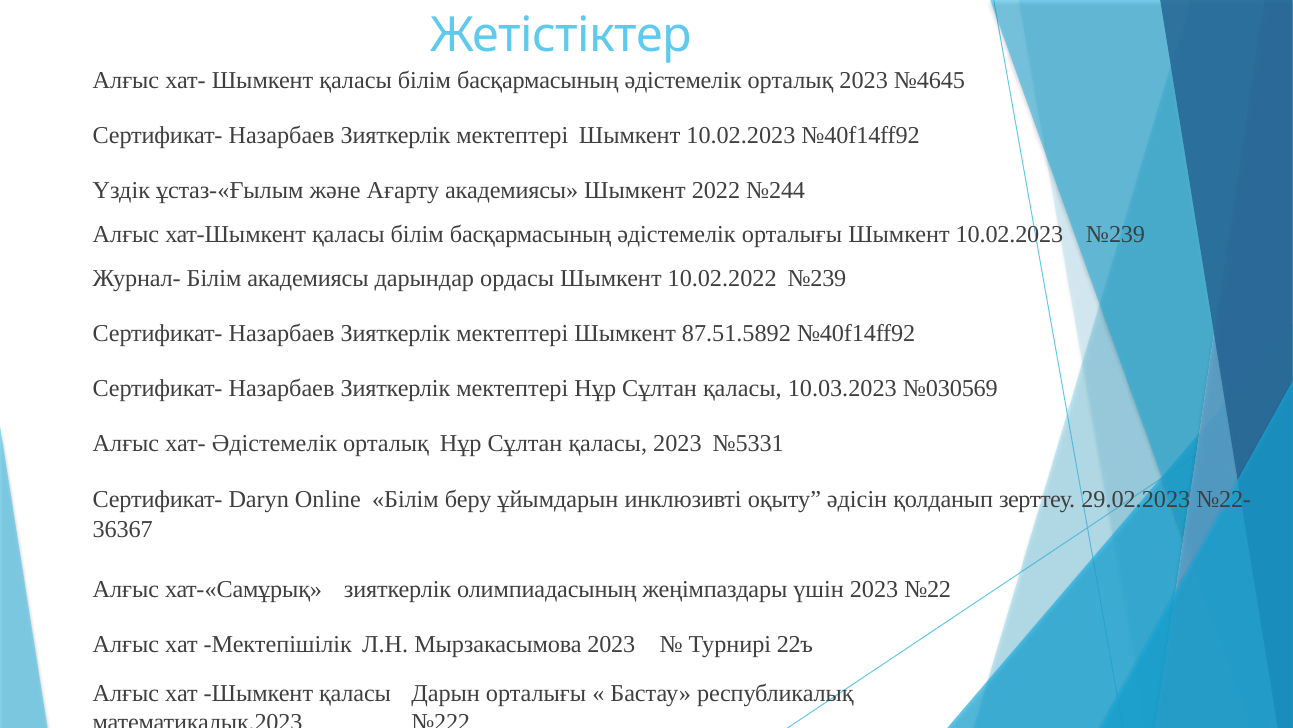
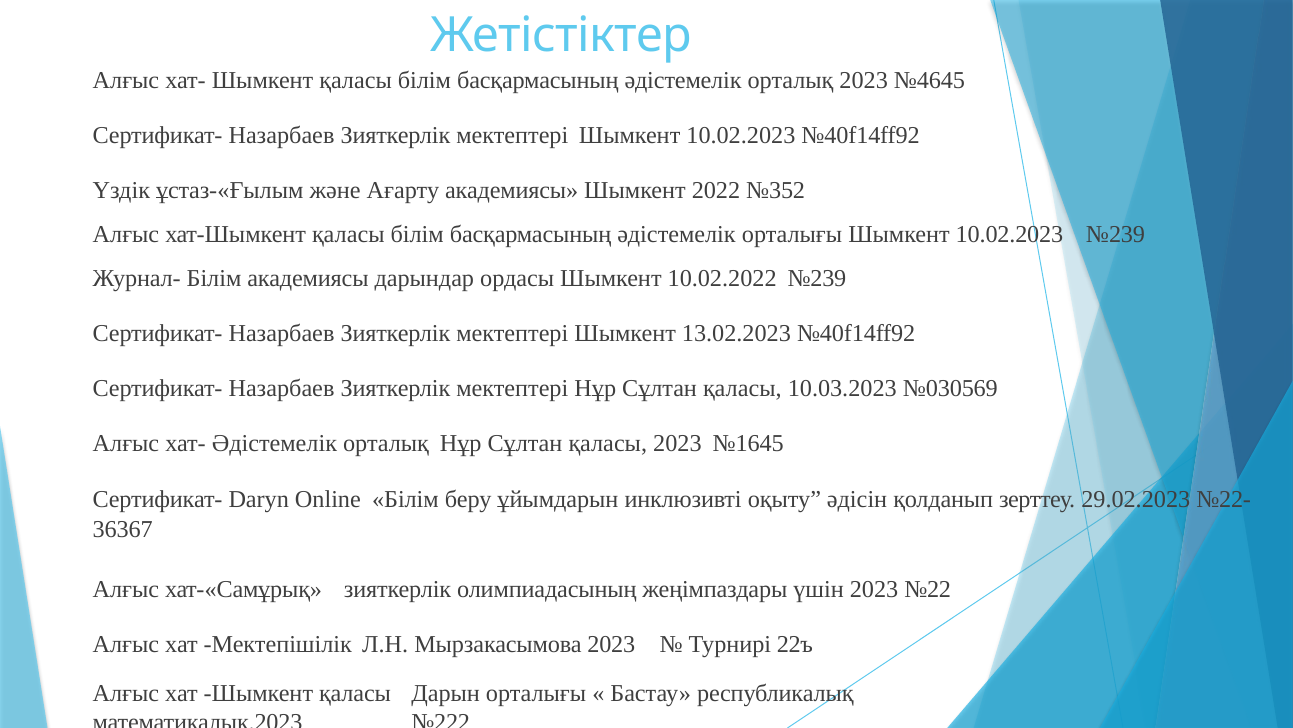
№244: №244 -> №352
87.51.5892: 87.51.5892 -> 13.02.2023
№5331: №5331 -> №1645
